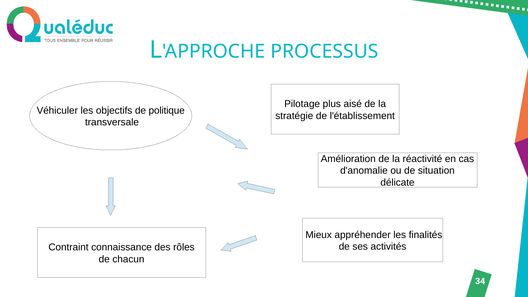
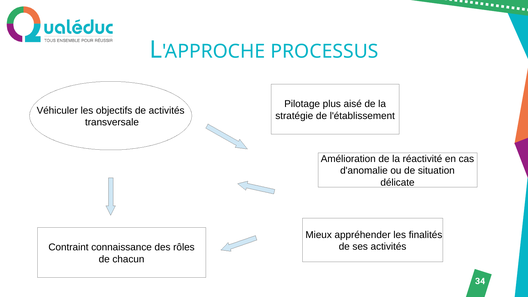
de politique: politique -> activités
